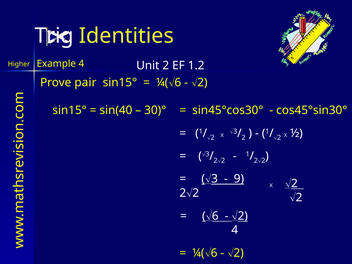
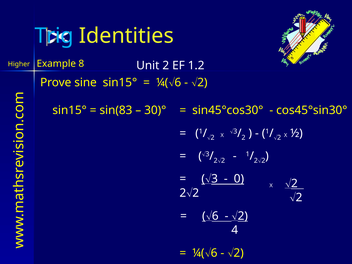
Trig colour: white -> light blue
Example 4: 4 -> 8
pair: pair -> sine
sin(40: sin(40 -> sin(83
9: 9 -> 0
